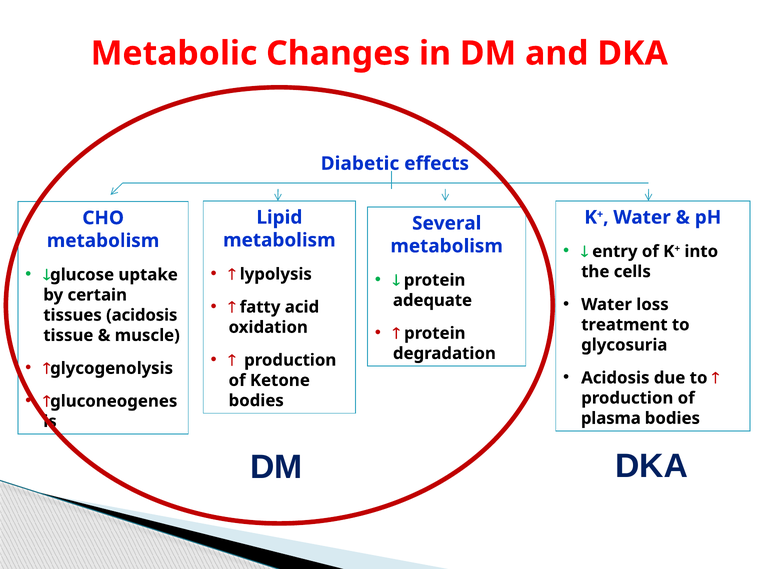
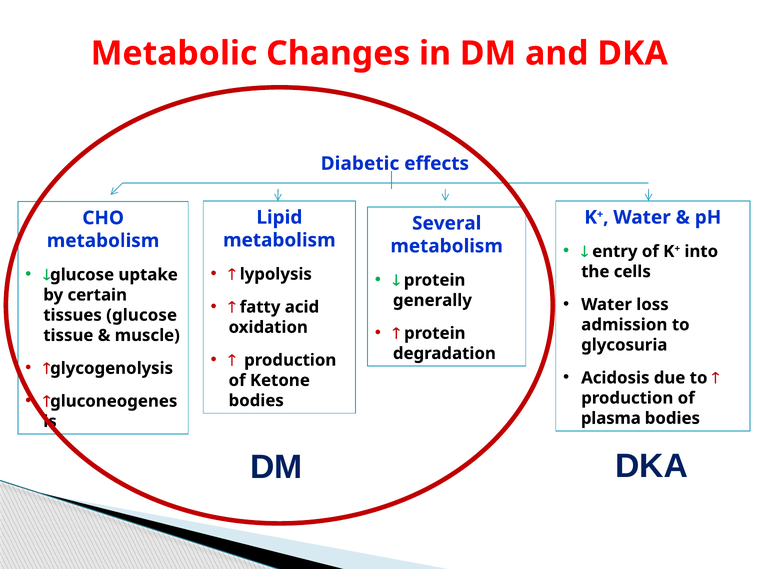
adequate: adequate -> generally
tissues acidosis: acidosis -> glucose
treatment: treatment -> admission
